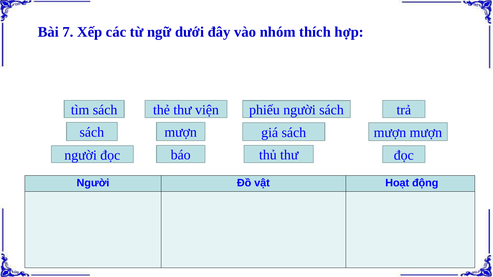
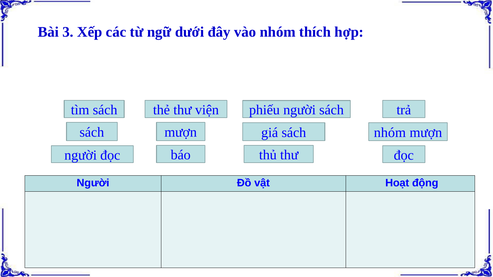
7: 7 -> 3
giá sách mượn: mượn -> nhóm
